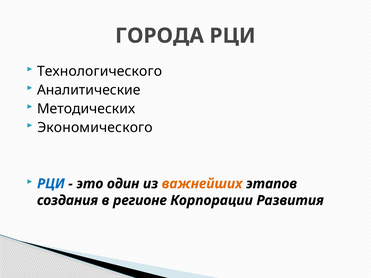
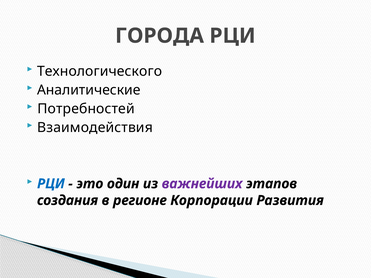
Методических: Методических -> Потребностей
Экономического: Экономического -> Взаимодействия
важнейших colour: orange -> purple
